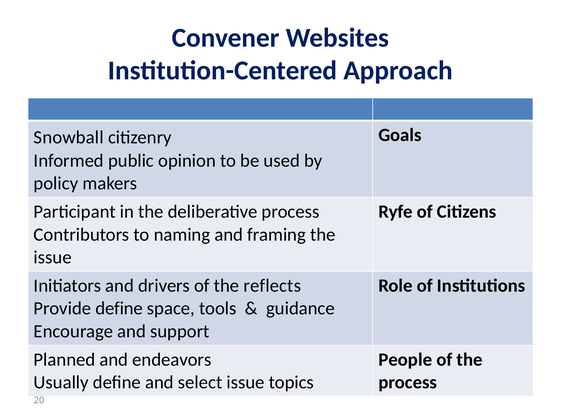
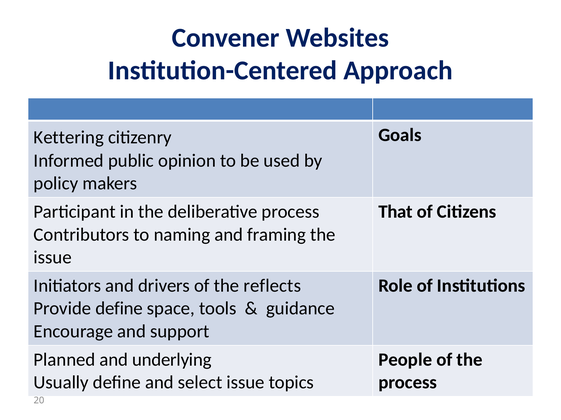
Snowball: Snowball -> Kettering
Ryfe: Ryfe -> That
endeavors: endeavors -> underlying
